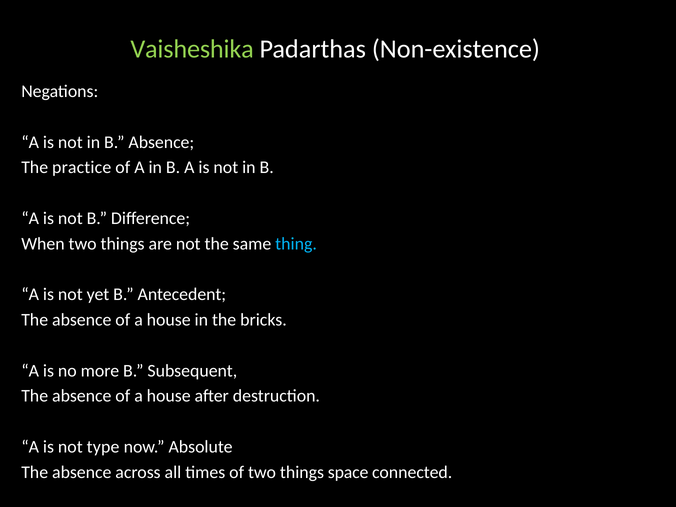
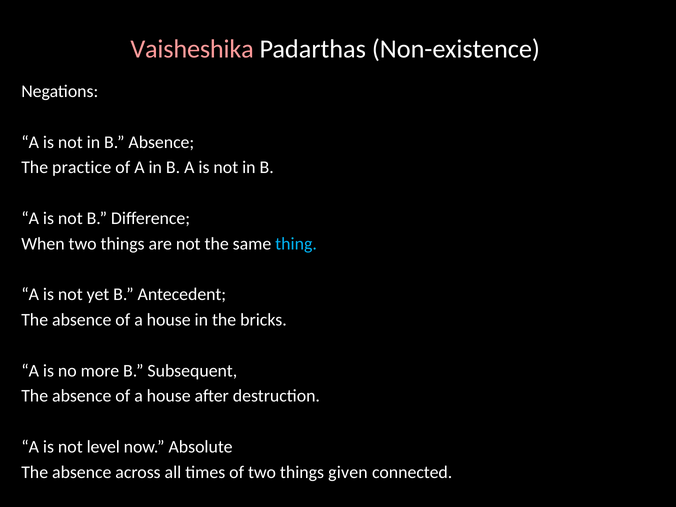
Vaisheshika colour: light green -> pink
type: type -> level
space: space -> given
